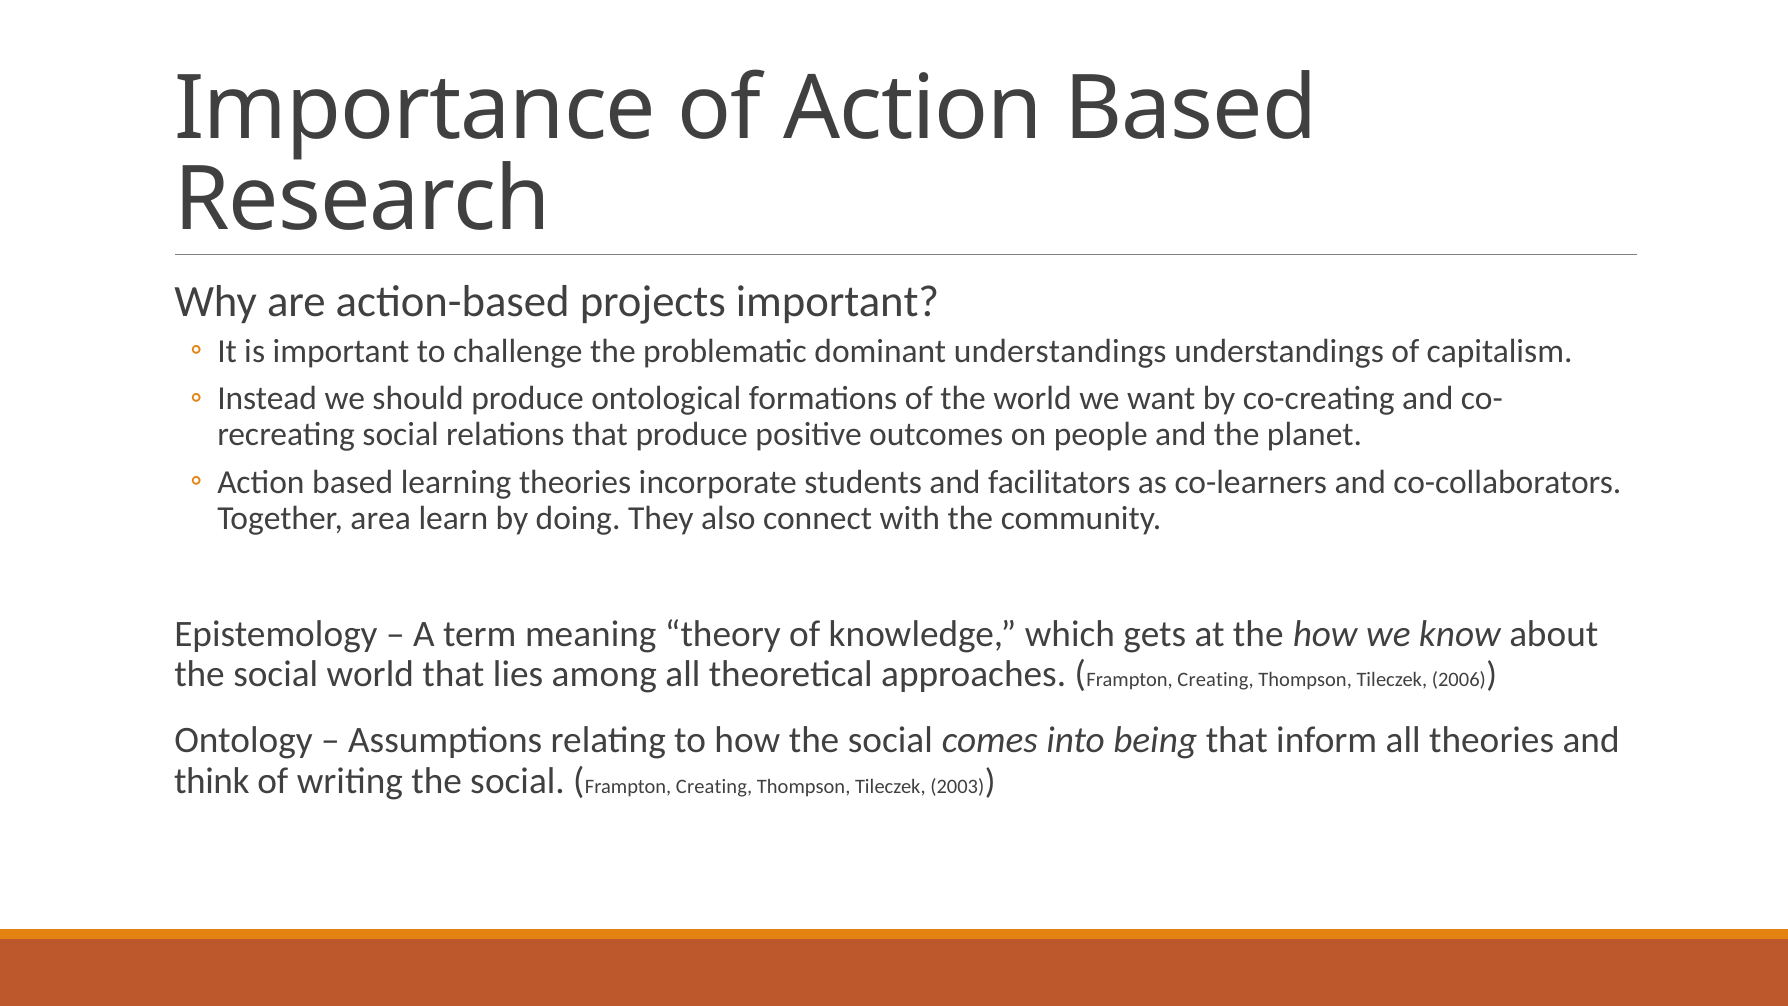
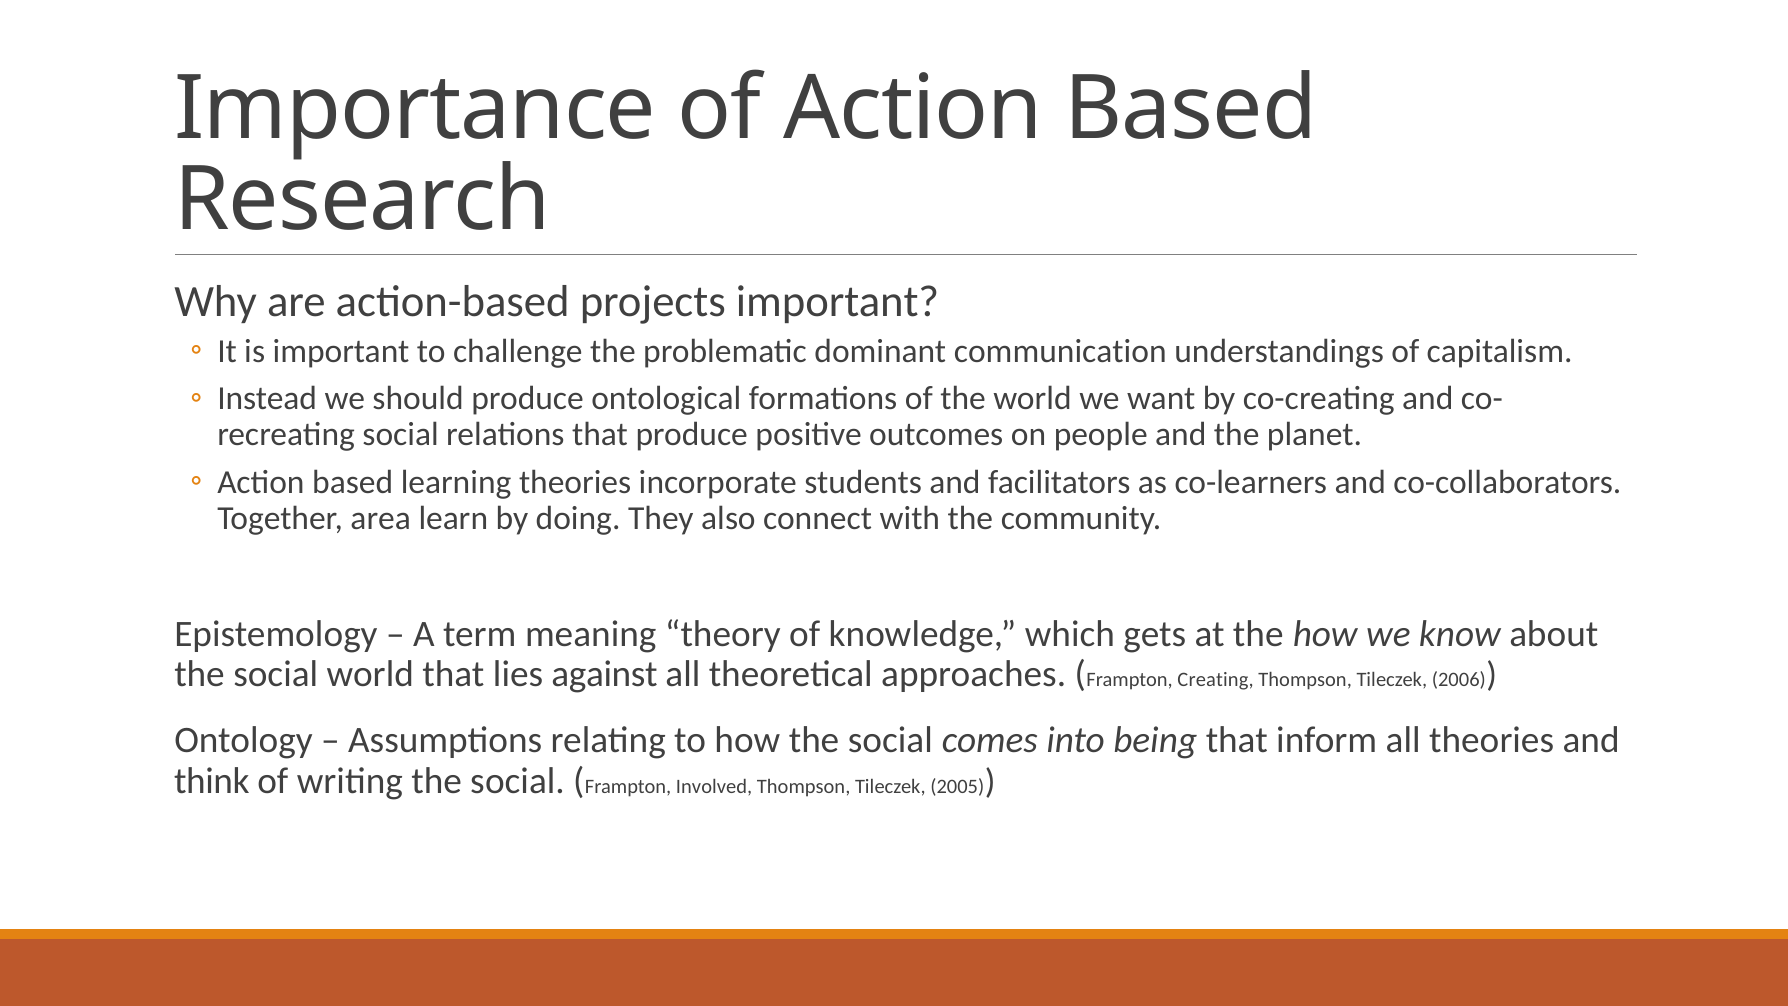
dominant understandings: understandings -> communication
among: among -> against
Creating at (714, 786): Creating -> Involved
2003: 2003 -> 2005
